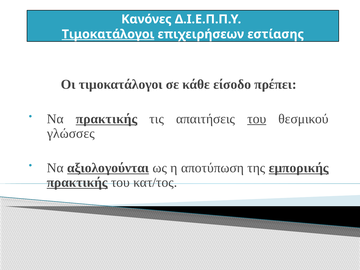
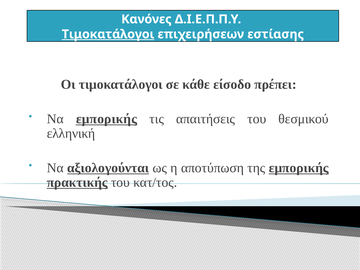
Να πρακτικής: πρακτικής -> εμπορικής
του at (257, 119) underline: present -> none
γλώσσες: γλώσσες -> ελληνική
